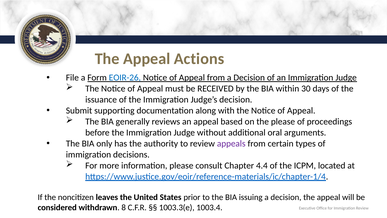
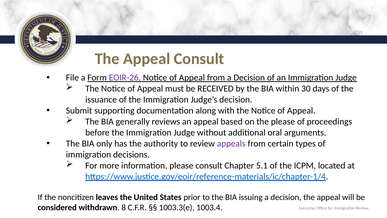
Appeal Actions: Actions -> Consult
EOIR-26 colour: blue -> purple
4.4: 4.4 -> 5.1
